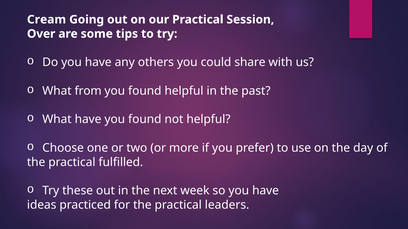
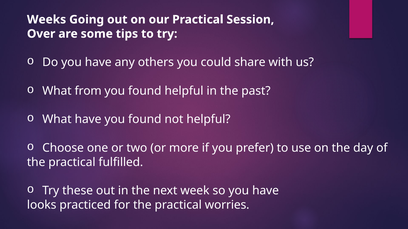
Cream: Cream -> Weeks
ideas: ideas -> looks
leaders: leaders -> worries
